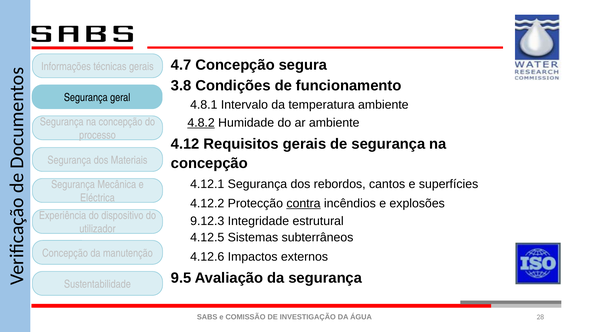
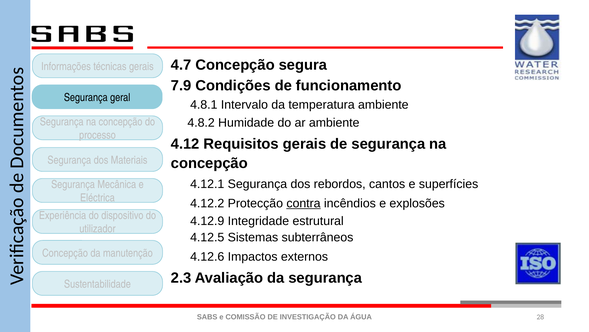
3.8: 3.8 -> 7.9
4.8.2 underline: present -> none
9.12.3: 9.12.3 -> 4.12.9
9.5: 9.5 -> 2.3
